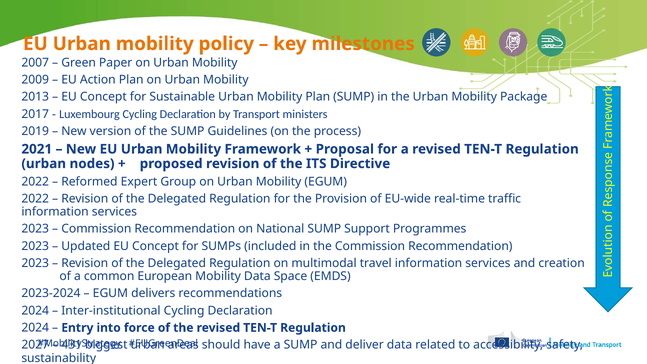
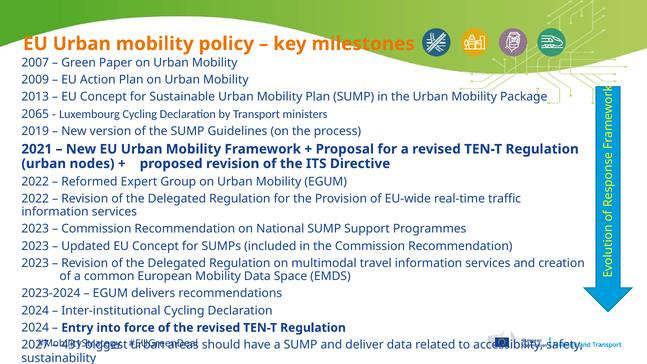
2017: 2017 -> 2065
